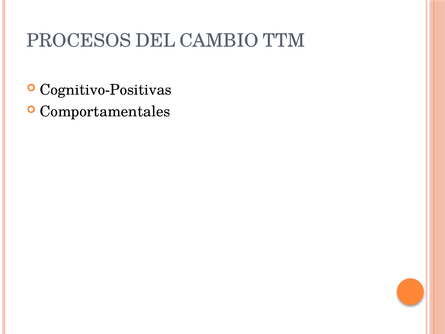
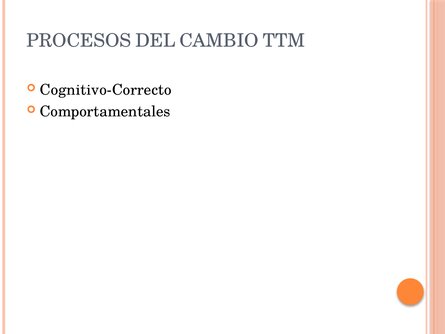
Cognitivo-Positivas: Cognitivo-Positivas -> Cognitivo-Correcto
